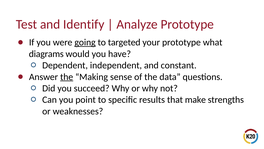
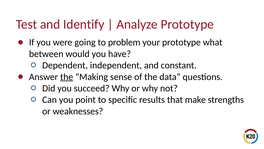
going underline: present -> none
targeted: targeted -> problem
diagrams: diagrams -> between
